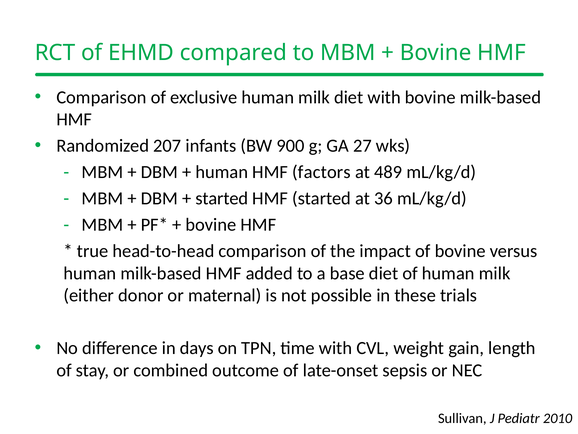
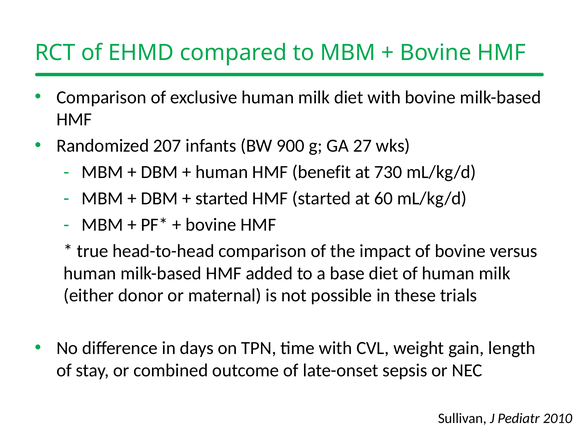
factors: factors -> benefit
489: 489 -> 730
36: 36 -> 60
